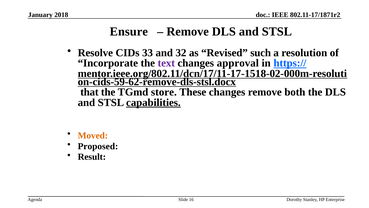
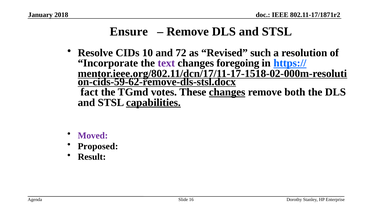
33: 33 -> 10
32: 32 -> 72
approval: approval -> foregoing
that: that -> fact
store: store -> votes
changes at (227, 92) underline: none -> present
Moved colour: orange -> purple
